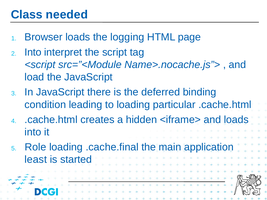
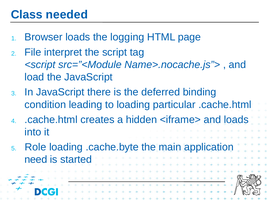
Into at (33, 52): Into -> File
.cache.final: .cache.final -> .cache.byte
least: least -> need
